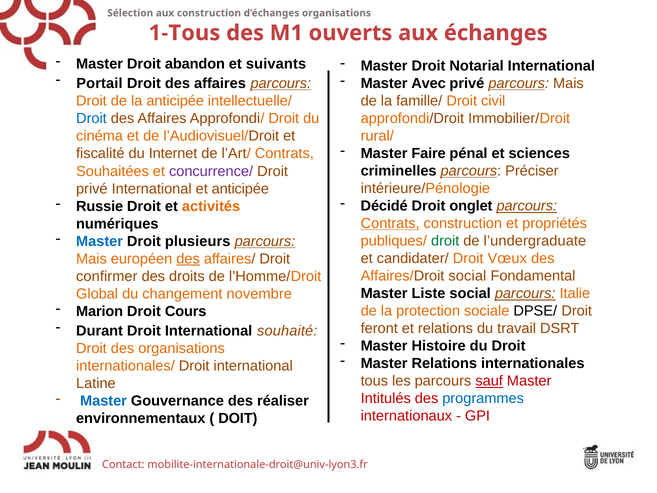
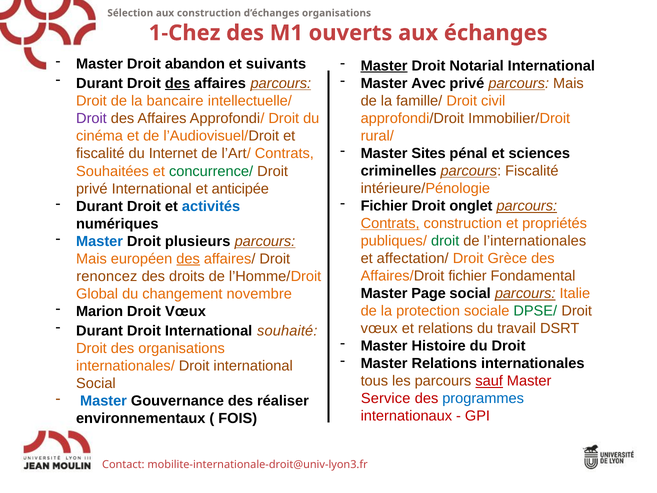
1-Tous: 1-Tous -> 1-Chez
Master at (384, 66) underline: none -> present
Portail at (99, 83): Portail -> Durant
des at (177, 83) underline: none -> present
la anticipée: anticipée -> bancaire
Droit at (91, 119) colour: blue -> purple
Faire: Faire -> Sites
parcours Préciser: Préciser -> Fiscalité
concurrence/ colour: purple -> green
Décidé at (384, 206): Décidé -> Fichier
Russie at (100, 206): Russie -> Durant
activités colour: orange -> blue
l’undergraduate: l’undergraduate -> l’internationales
candidater/: candidater/ -> affectation/
Vœux: Vœux -> Grèce
Affaires/Droit social: social -> fichier
confirmer: confirmer -> renoncez
Liste: Liste -> Page
Cours at (186, 311): Cours -> Vœux
DPSE/ colour: black -> green
feront at (379, 328): feront -> vœux
Latine at (96, 383): Latine -> Social
Intitulés: Intitulés -> Service
DOIT: DOIT -> FOIS
